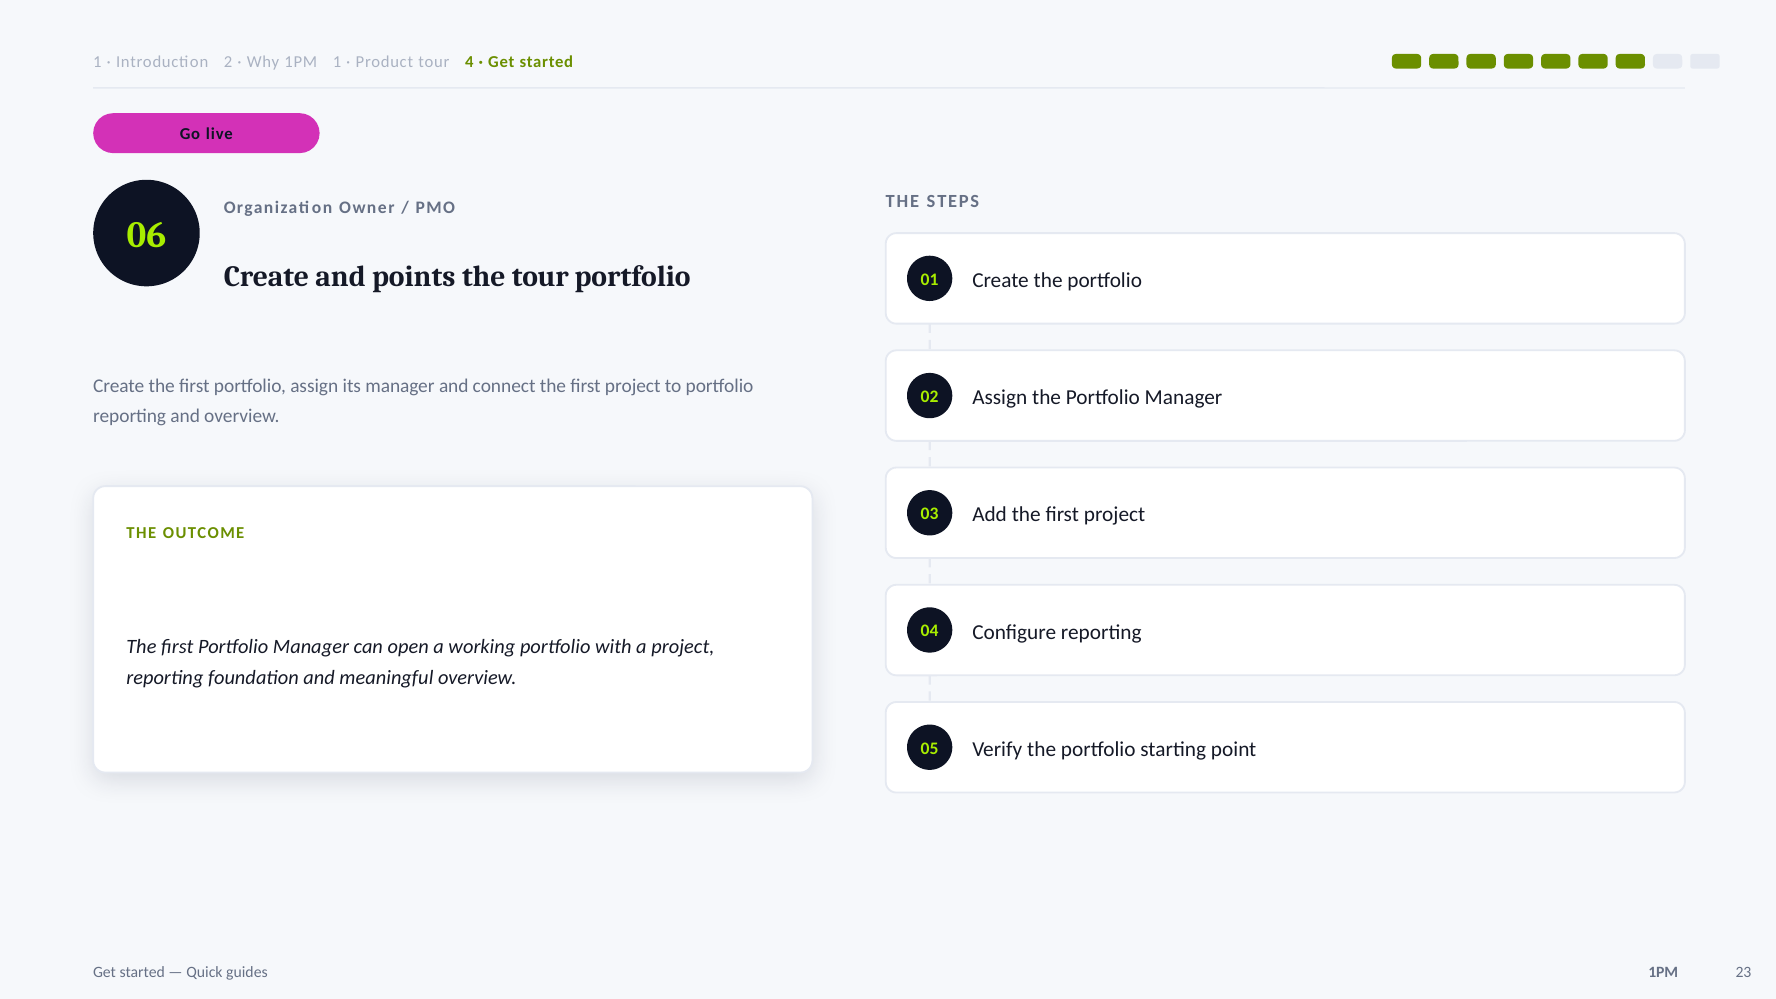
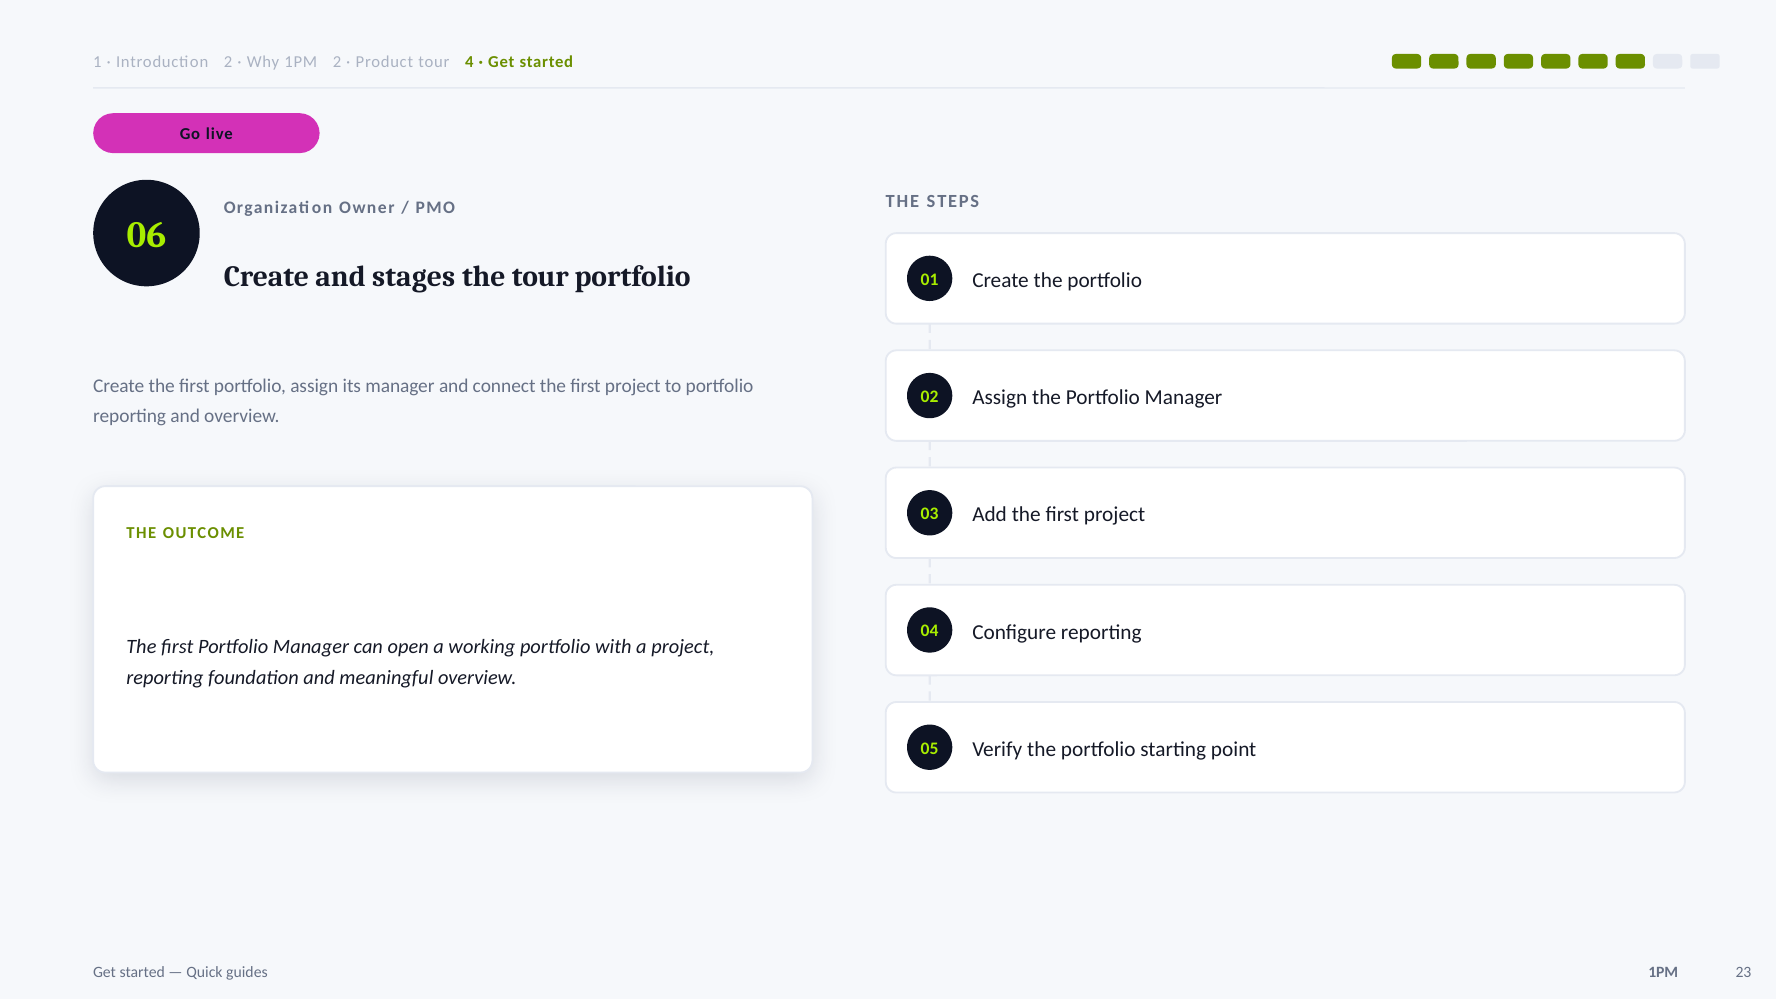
1PM 1: 1 -> 2
points: points -> stages
